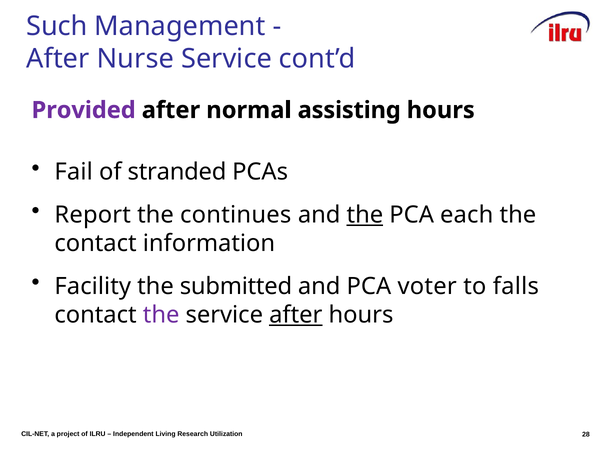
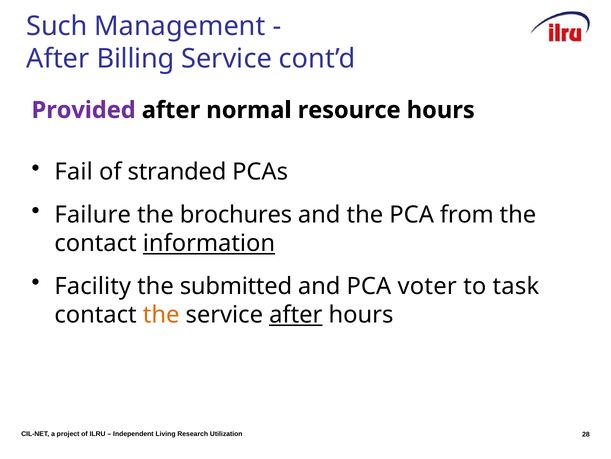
Nurse: Nurse -> Billing
assisting: assisting -> resource
Report: Report -> Failure
continues: continues -> brochures
the at (365, 215) underline: present -> none
each: each -> from
information underline: none -> present
falls: falls -> task
the at (161, 314) colour: purple -> orange
